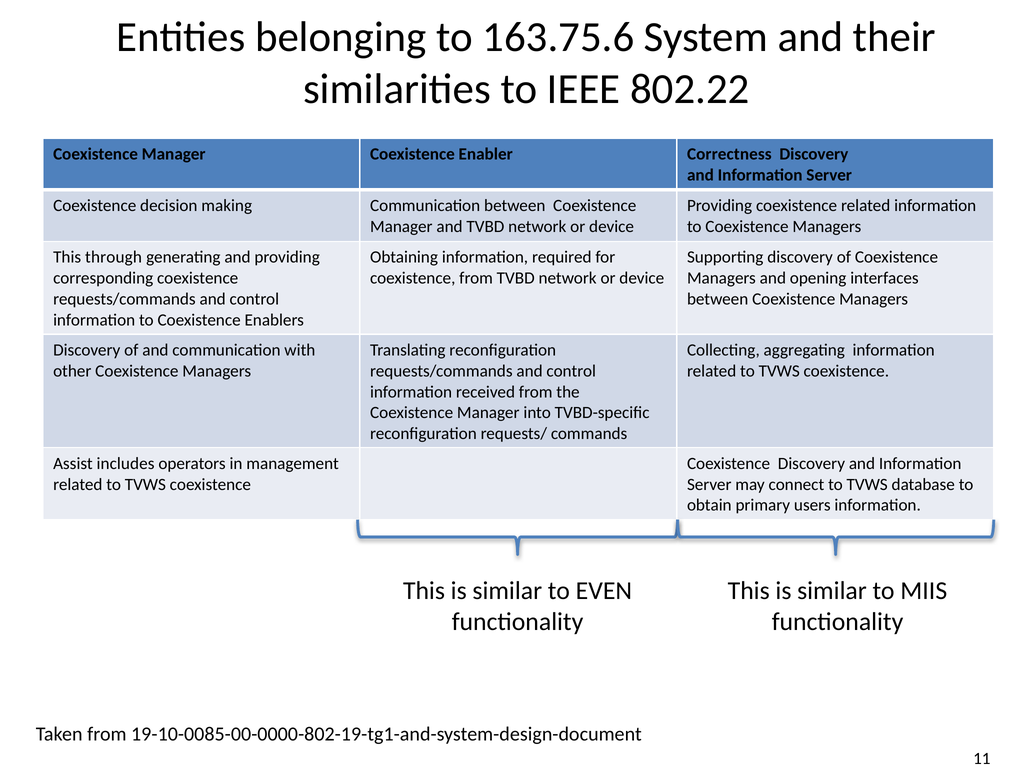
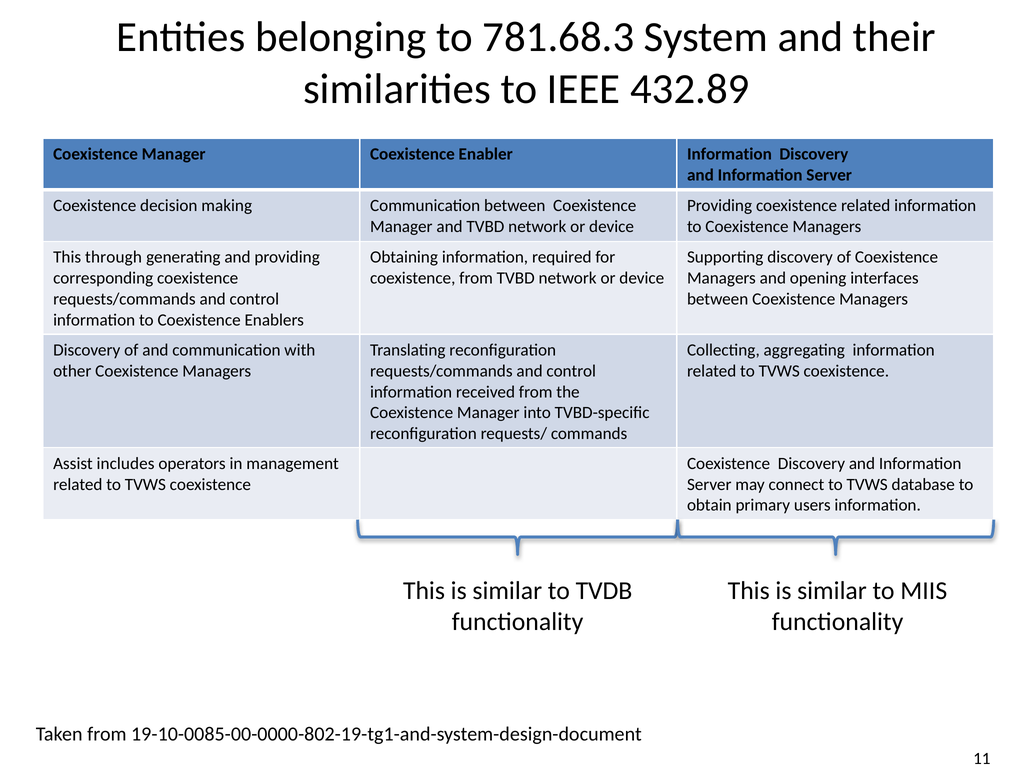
163.75.6: 163.75.6 -> 781.68.3
802.22: 802.22 -> 432.89
Enabler Correctness: Correctness -> Information
EVEN: EVEN -> TVDB
